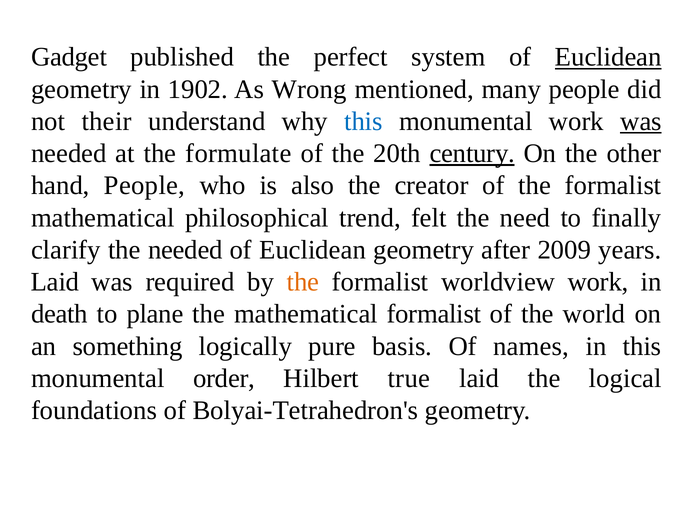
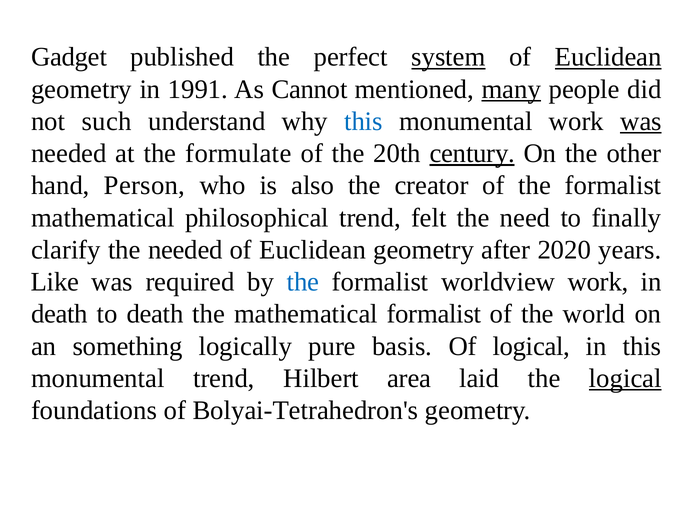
system underline: none -> present
1902: 1902 -> 1991
Wrong: Wrong -> Cannot
many underline: none -> present
their: their -> such
hand People: People -> Person
2009: 2009 -> 2020
Laid at (55, 282): Laid -> Like
the at (303, 282) colour: orange -> blue
to plane: plane -> death
Of names: names -> logical
monumental order: order -> trend
true: true -> area
logical at (625, 378) underline: none -> present
